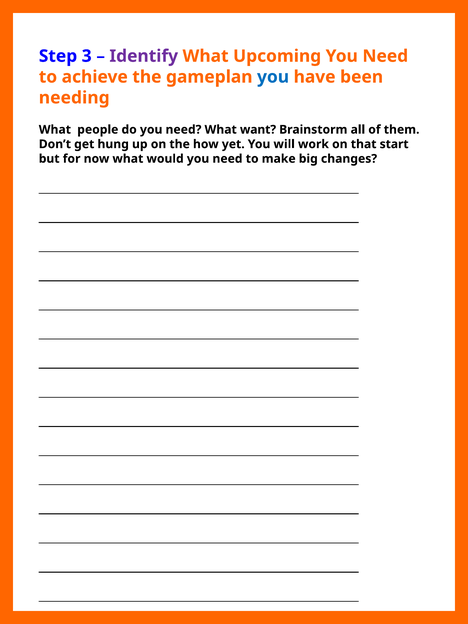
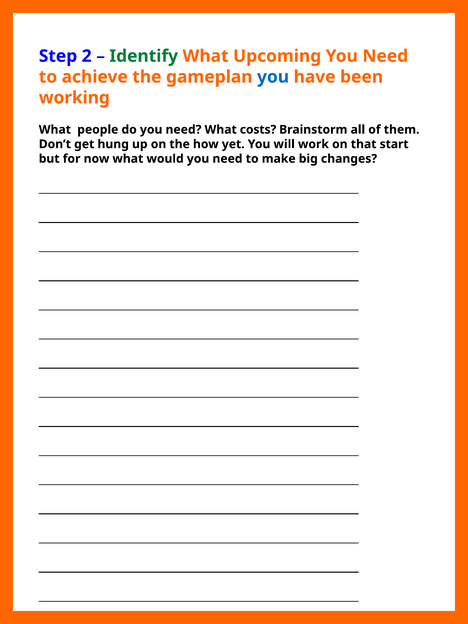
3: 3 -> 2
Identify colour: purple -> green
needing: needing -> working
want: want -> costs
